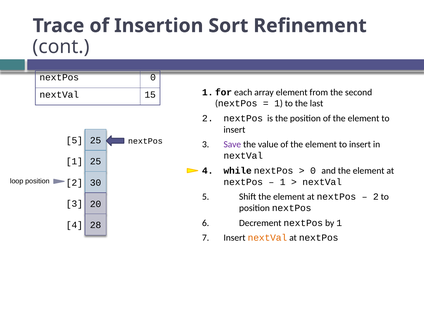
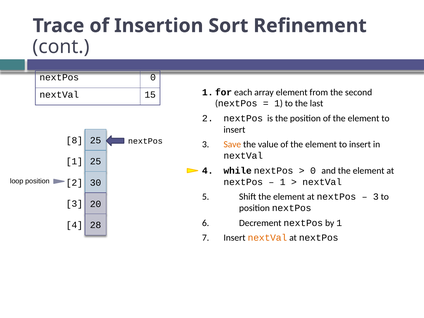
5 at (74, 140): 5 -> 8
Save colour: purple -> orange
2 at (376, 197): 2 -> 3
